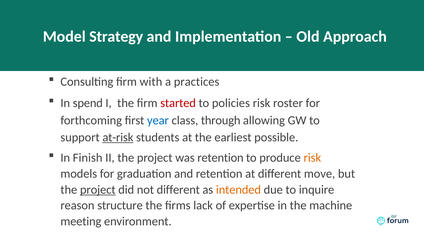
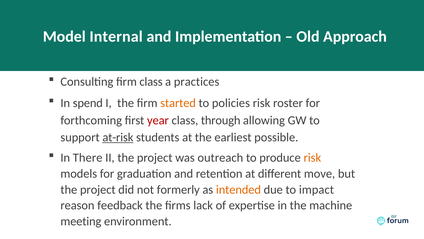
Strategy: Strategy -> Internal
firm with: with -> class
started colour: red -> orange
year colour: blue -> red
Finish: Finish -> There
was retention: retention -> outreach
project at (98, 189) underline: present -> none
not different: different -> formerly
inquire: inquire -> impact
structure: structure -> feedback
